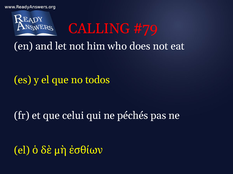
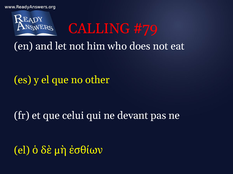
todos: todos -> other
péchés: péchés -> devant
